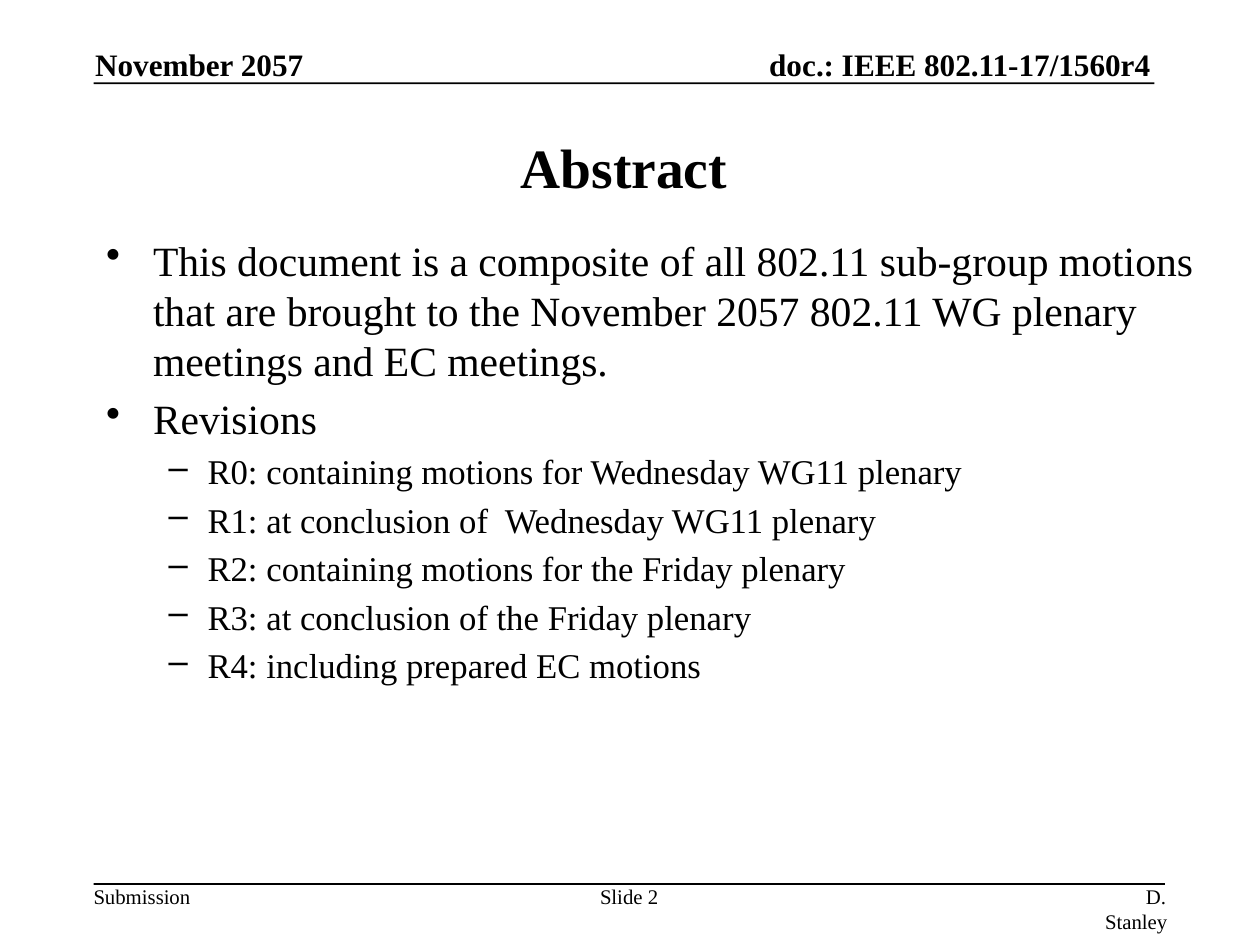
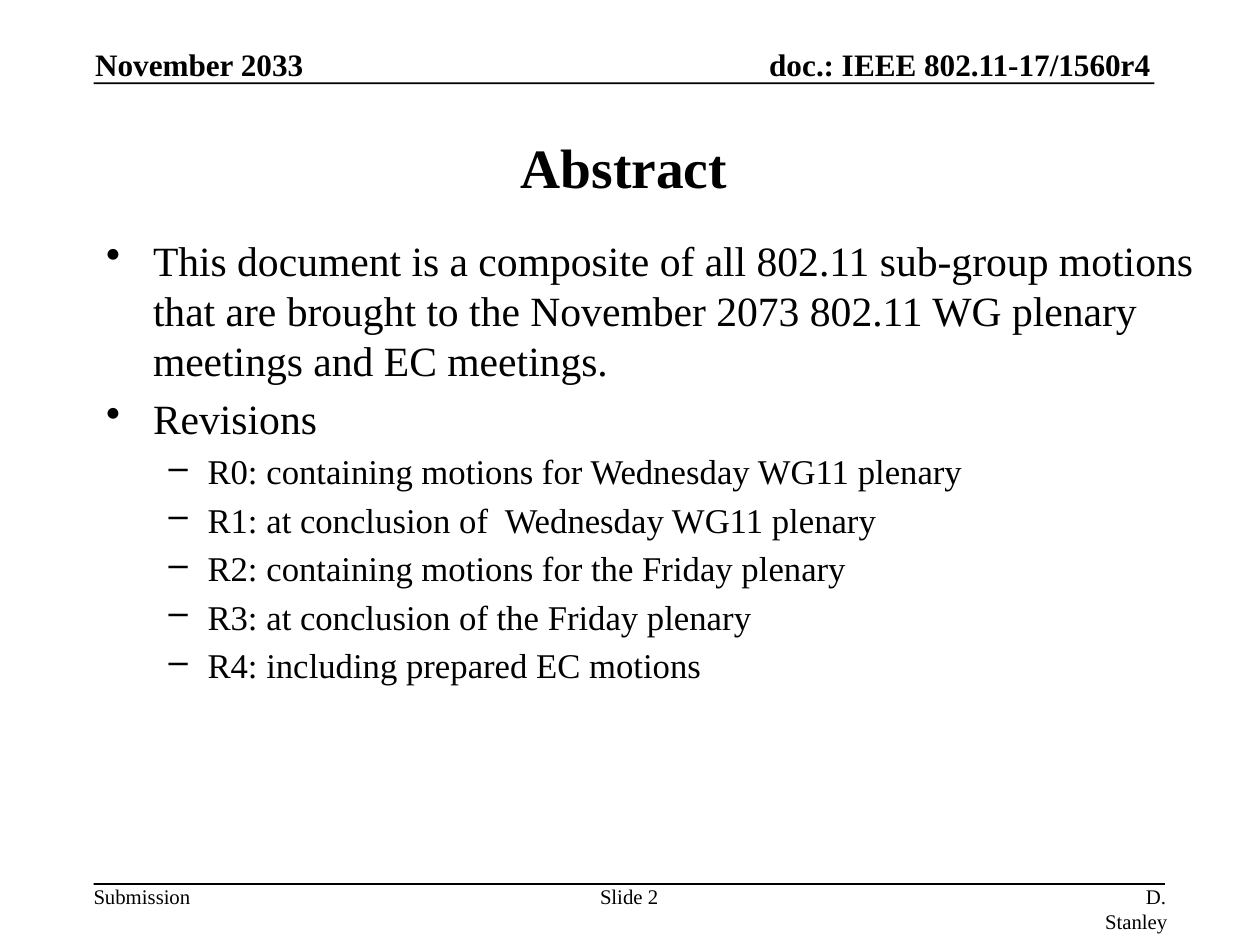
2057 at (272, 67): 2057 -> 2033
the November 2057: 2057 -> 2073
